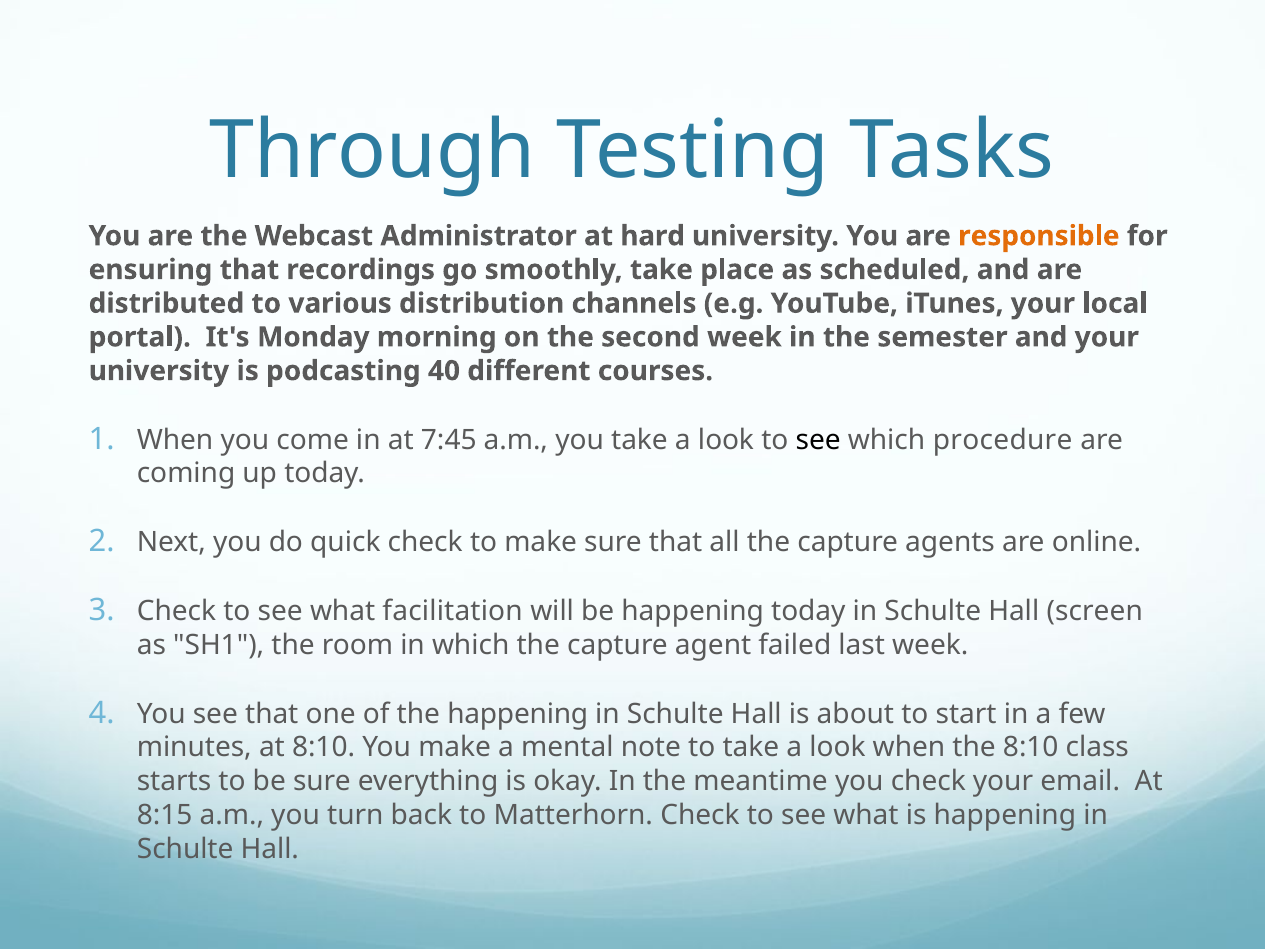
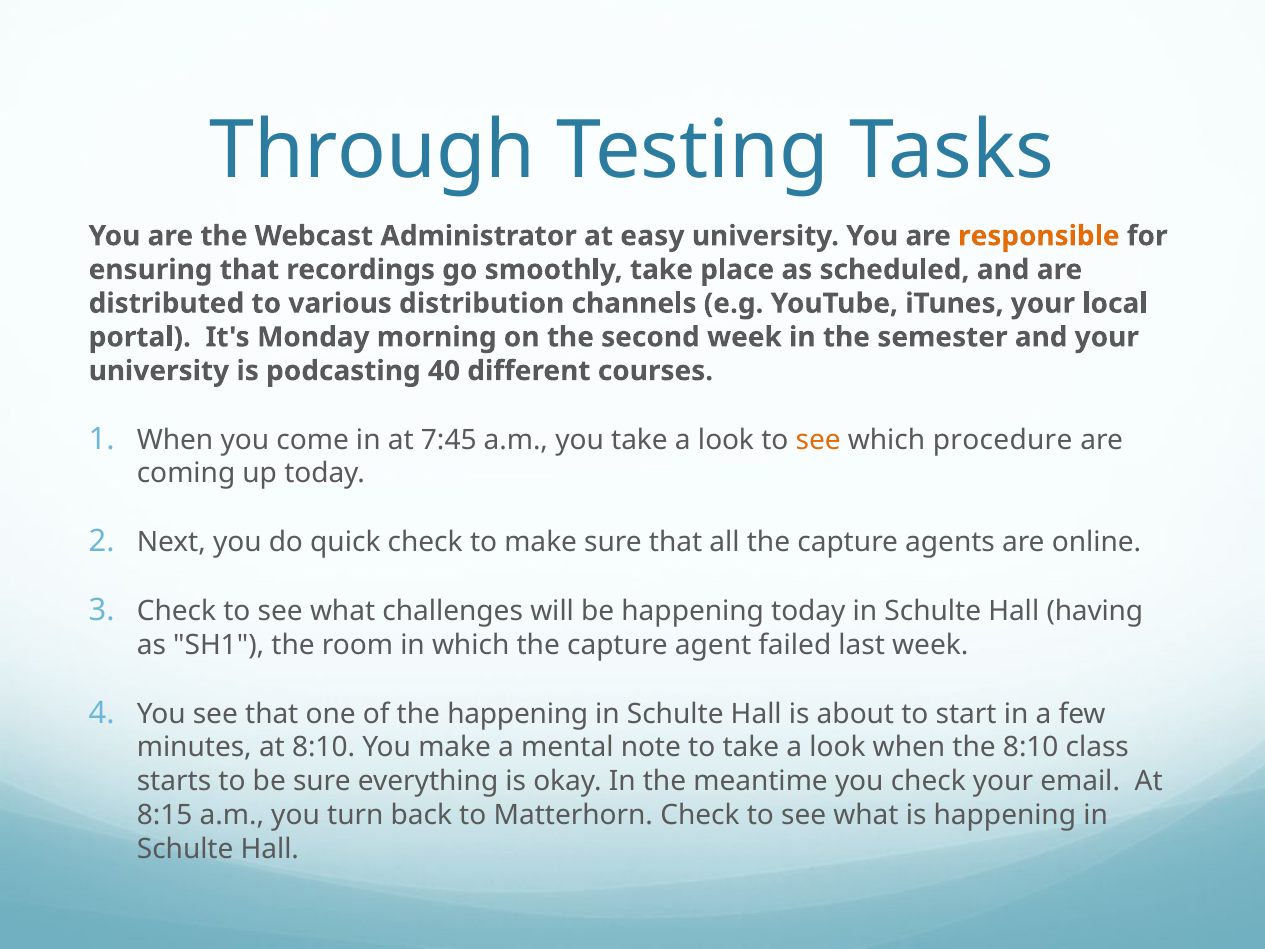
hard: hard -> easy
see at (818, 440) colour: black -> orange
facilitation: facilitation -> challenges
screen: screen -> having
